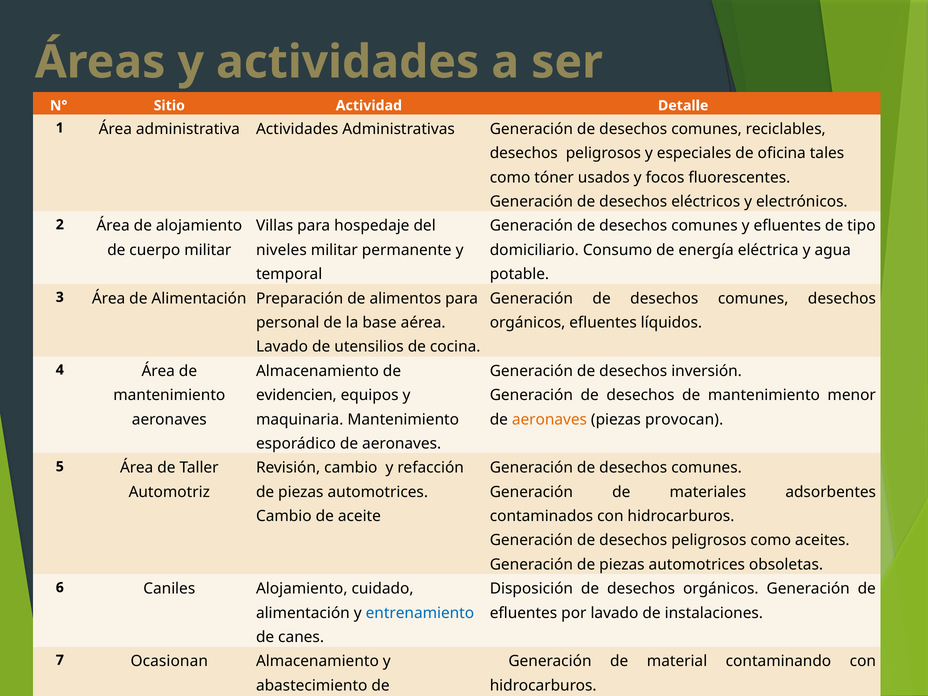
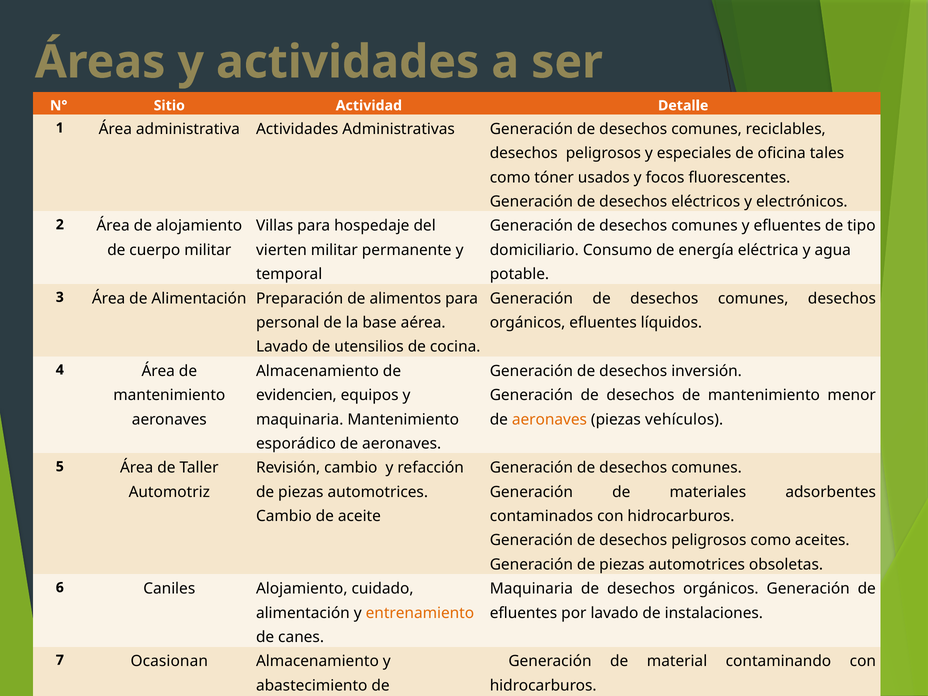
niveles: niveles -> vierten
piezas provocan: provocan -> vehículos
Disposición at (531, 589): Disposición -> Maquinaria
entrenamiento colour: blue -> orange
